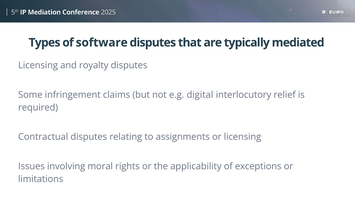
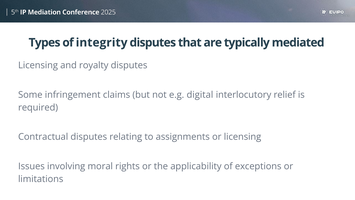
software: software -> integrity
